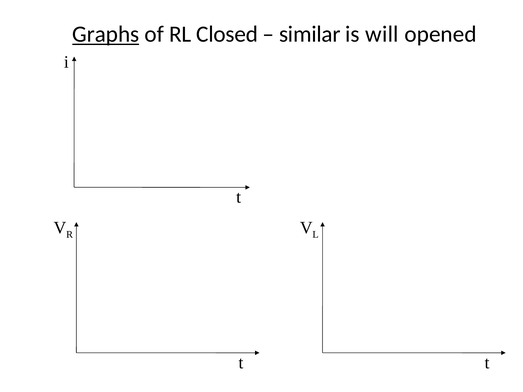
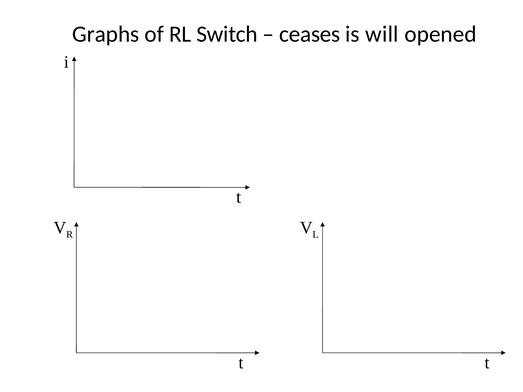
Graphs underline: present -> none
Closed: Closed -> Switch
similar: similar -> ceases
